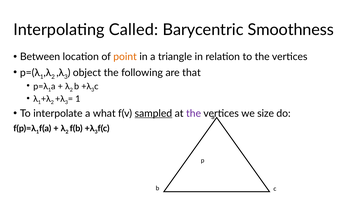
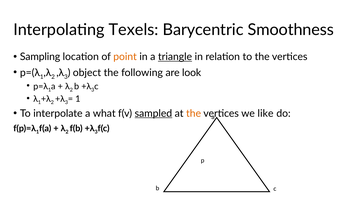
Called: Called -> Texels
Between: Between -> Sampling
triangle underline: none -> present
that: that -> look
the at (194, 113) colour: purple -> orange
size: size -> like
